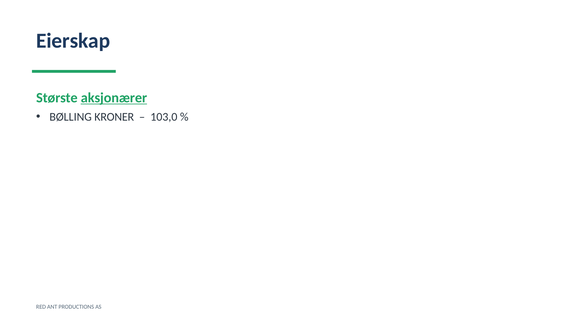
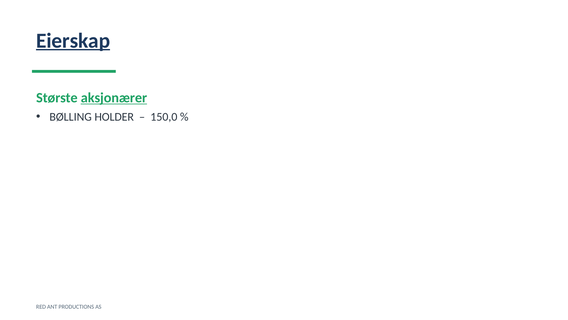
Eierskap underline: none -> present
KRONER: KRONER -> HOLDER
103,0: 103,0 -> 150,0
